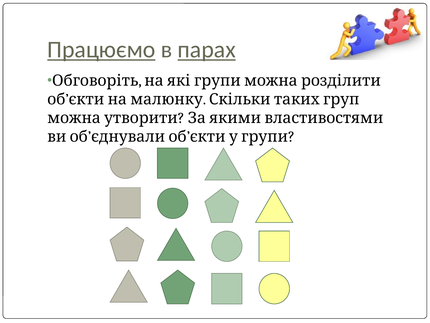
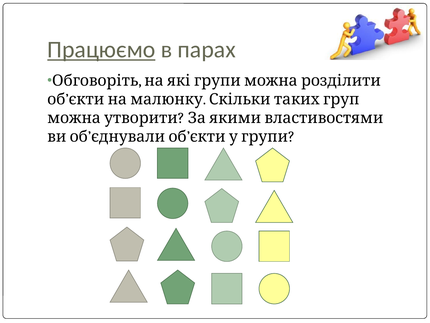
парах underline: present -> none
